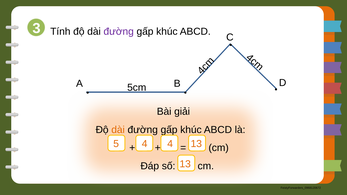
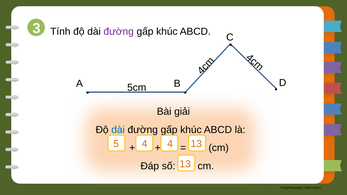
dài at (118, 130) colour: orange -> blue
